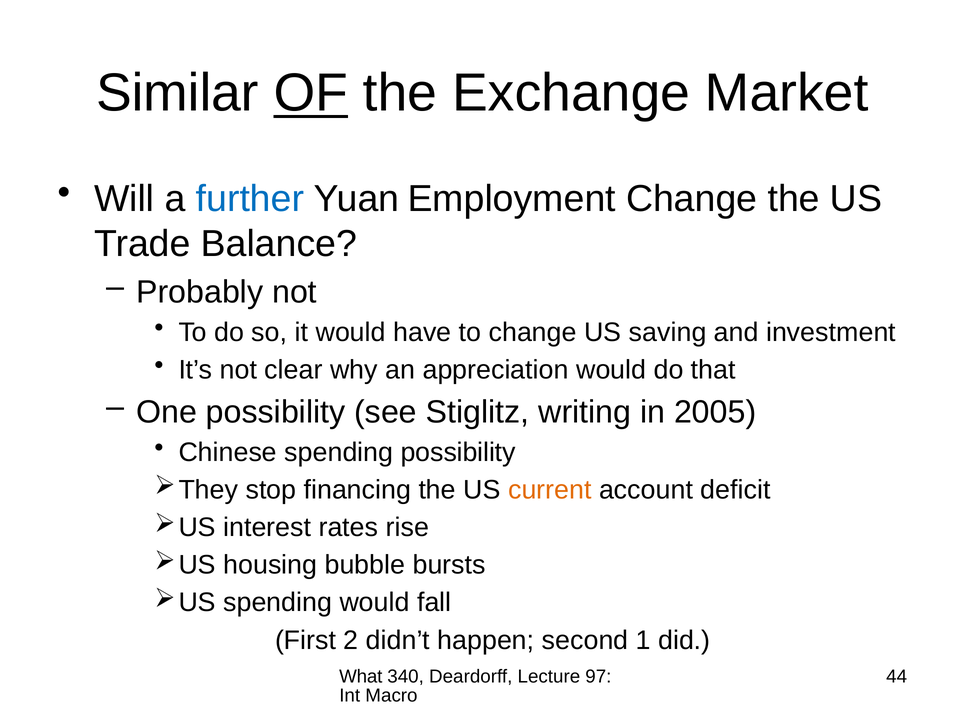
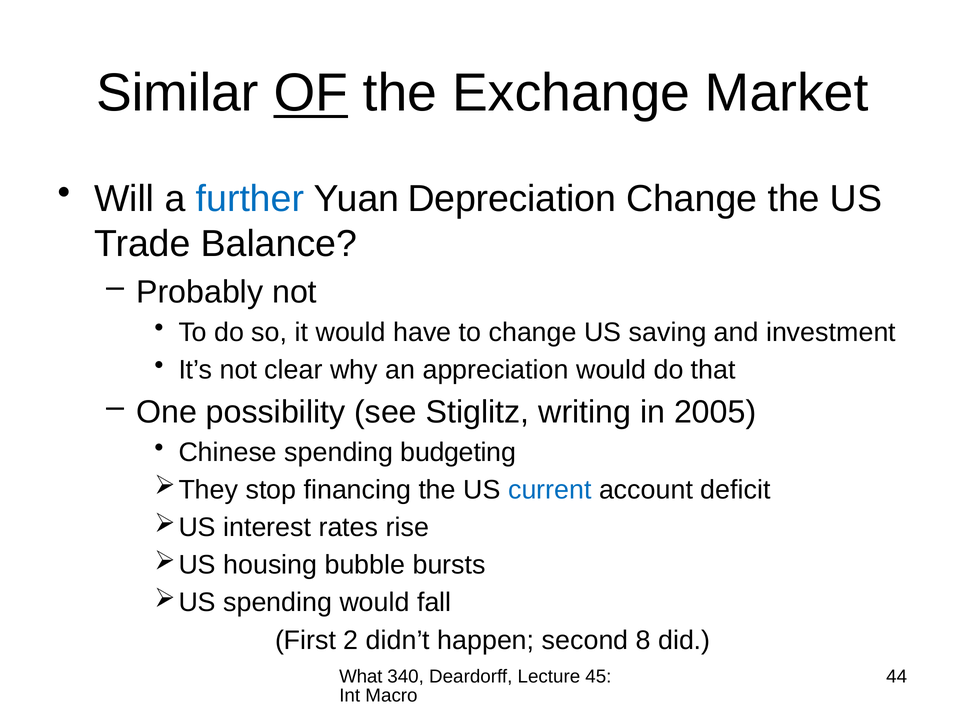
Employment: Employment -> Depreciation
spending possibility: possibility -> budgeting
current colour: orange -> blue
1: 1 -> 8
97: 97 -> 45
